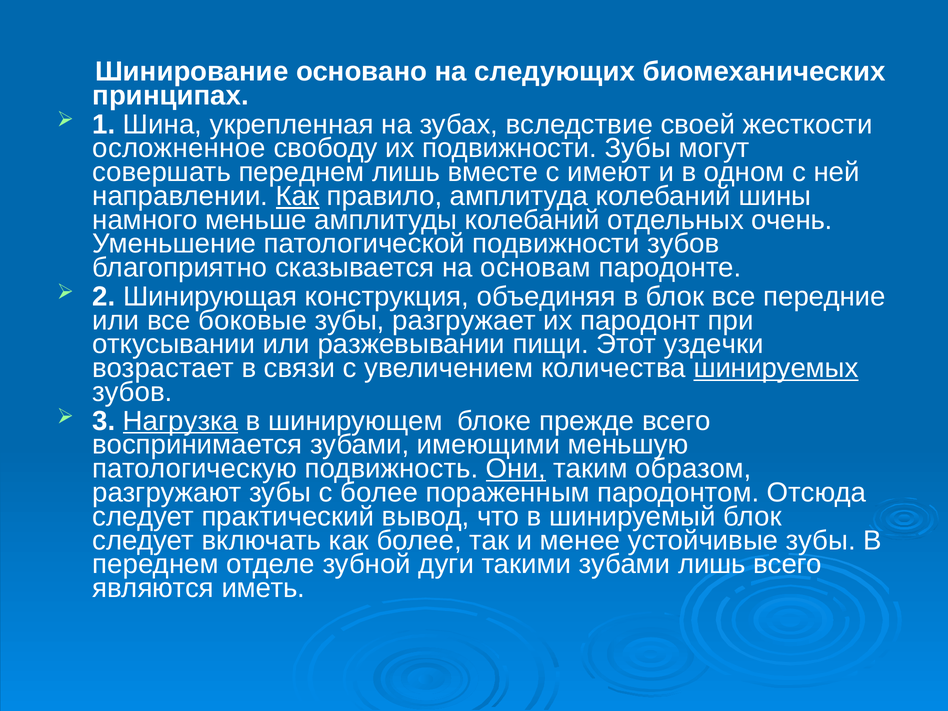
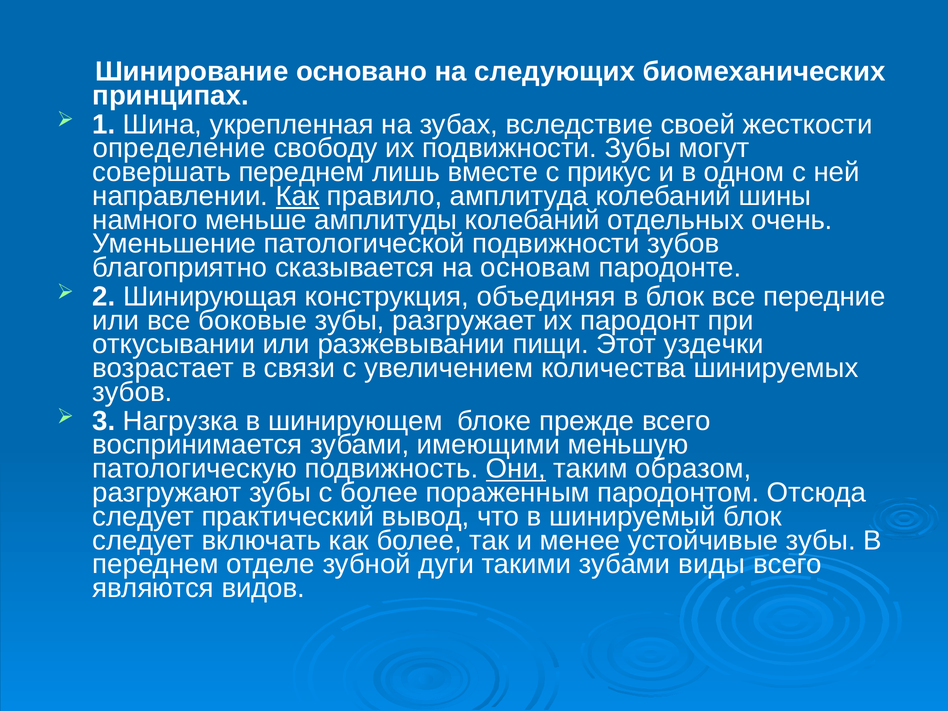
осложненное: осложненное -> определение
имеют: имеют -> прикус
шинируемых underline: present -> none
Нагрузка underline: present -> none
зубами лишь: лишь -> виды
иметь: иметь -> видов
